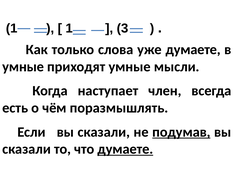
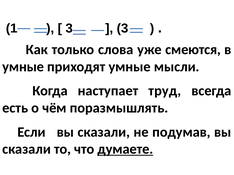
1 at (69, 28): 1 -> 3
уже думаете: думаете -> смеются
член: член -> труд
подумав underline: present -> none
